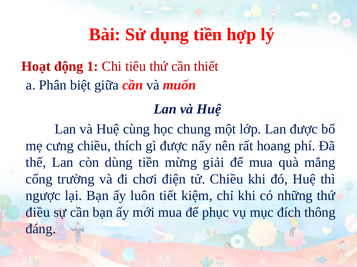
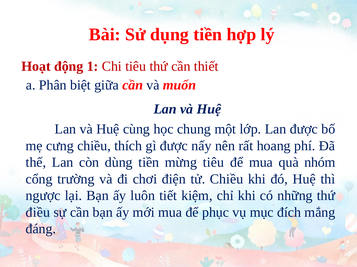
mừng giải: giải -> tiêu
mắng: mắng -> nhóm
thông: thông -> mắng
